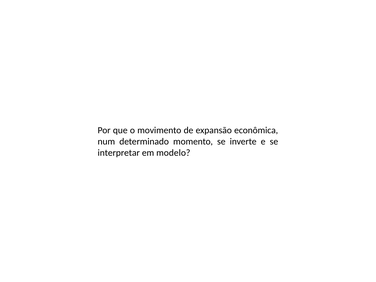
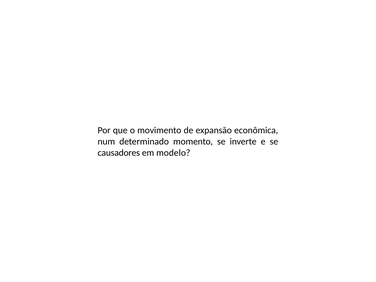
interpretar: interpretar -> causadores
